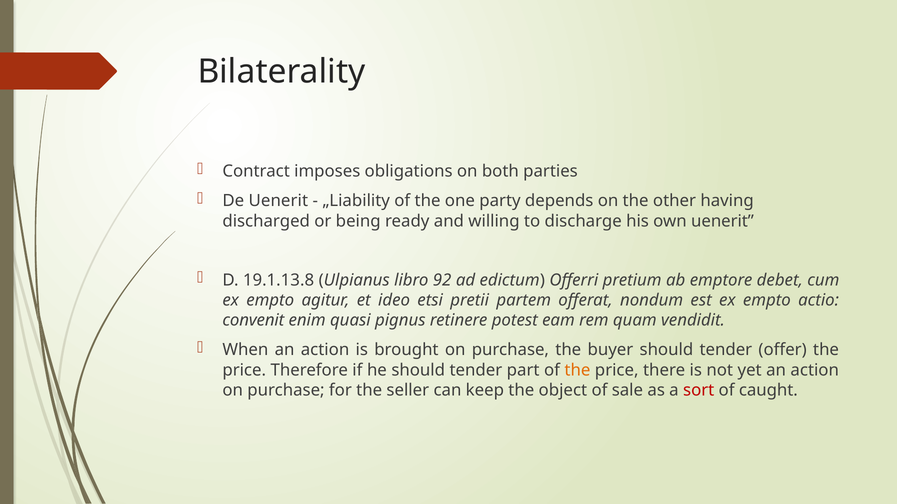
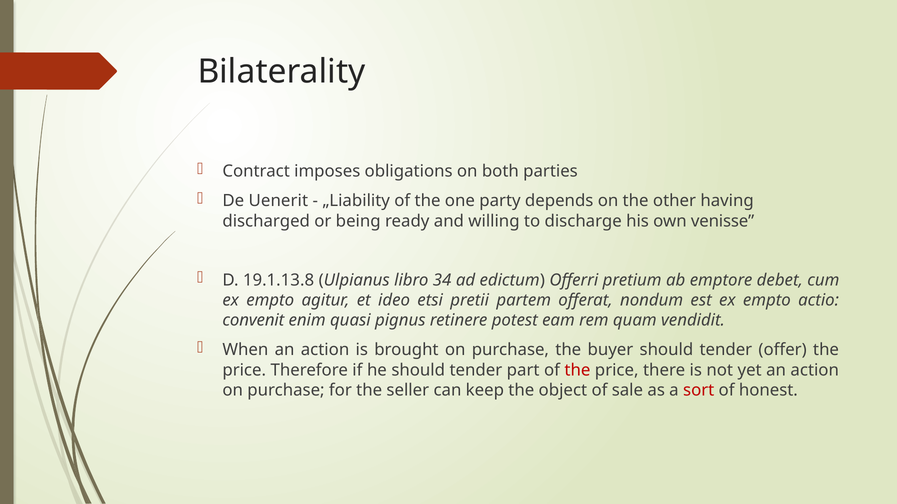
own uenerit: uenerit -> venisse
92: 92 -> 34
the at (577, 370) colour: orange -> red
caught: caught -> honest
